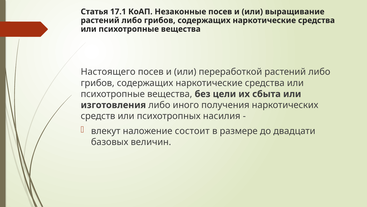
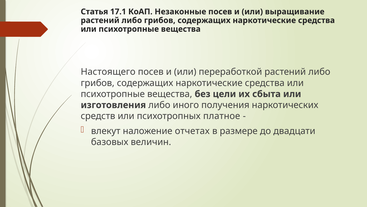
насилия: насилия -> платное
состоит: состоит -> отчетах
